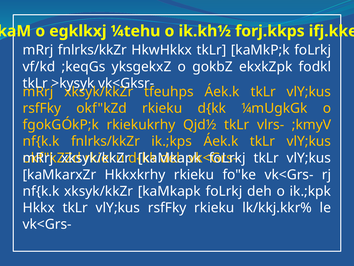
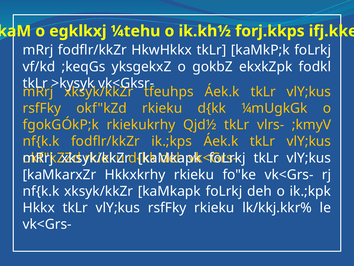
mRrj fnlrks/kkZr: fnlrks/kkZr -> fodflr/kkZr
nf{k.k fnlrks/kkZr: fnlrks/kkZr -> fodflr/kkZr
